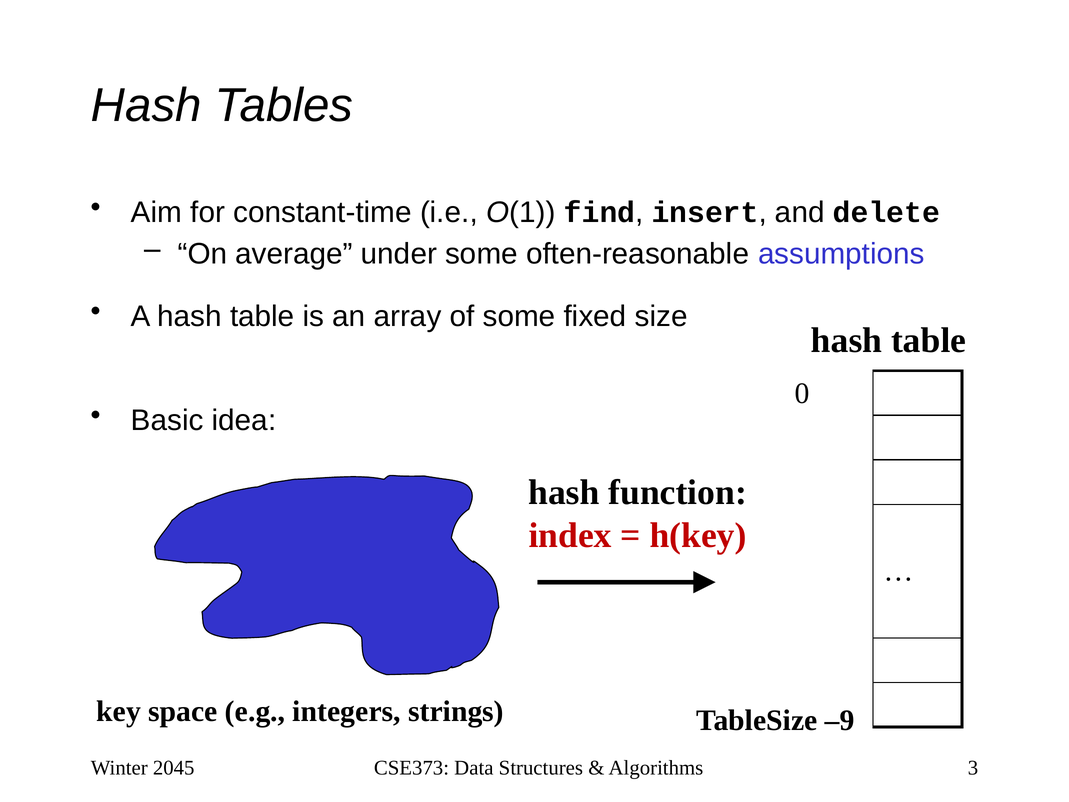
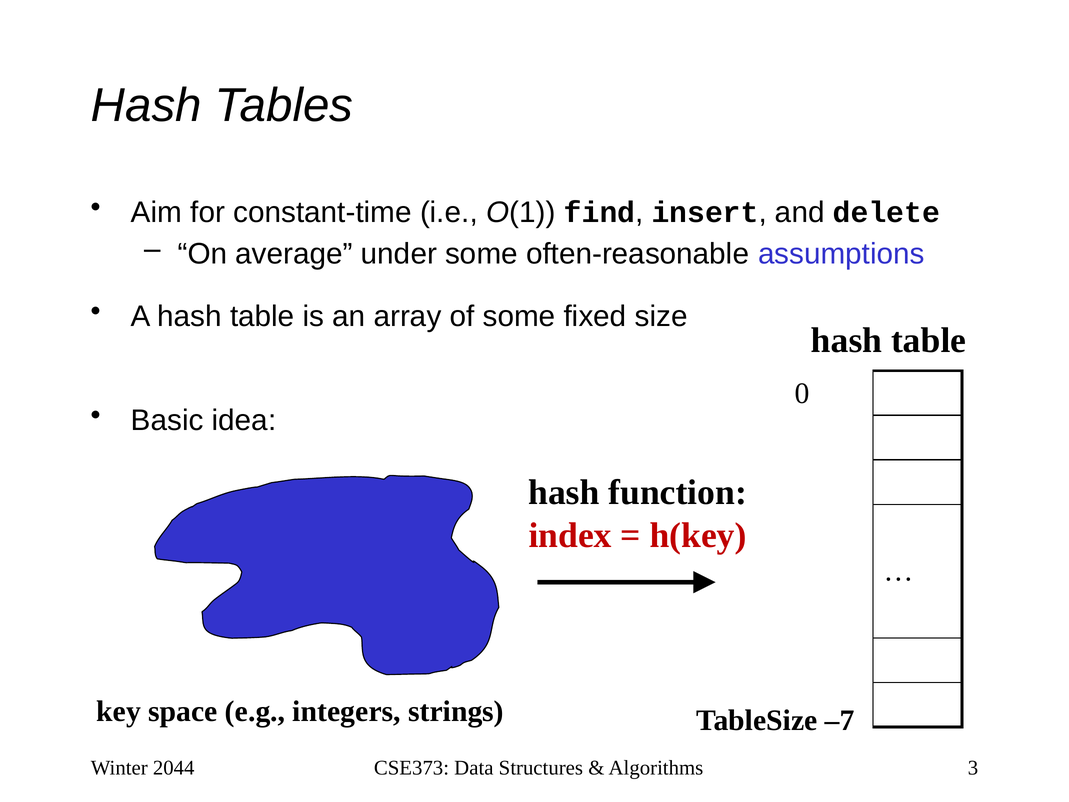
–9: –9 -> –7
2045: 2045 -> 2044
